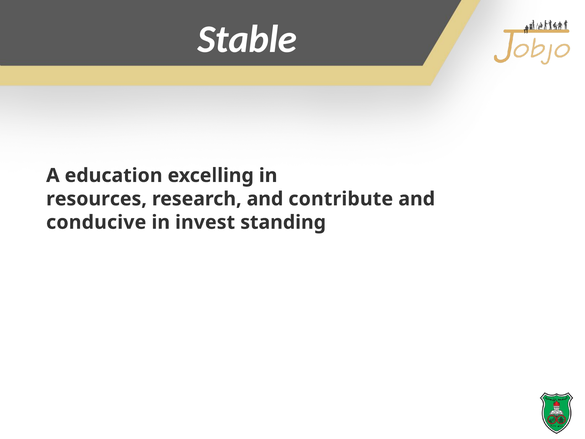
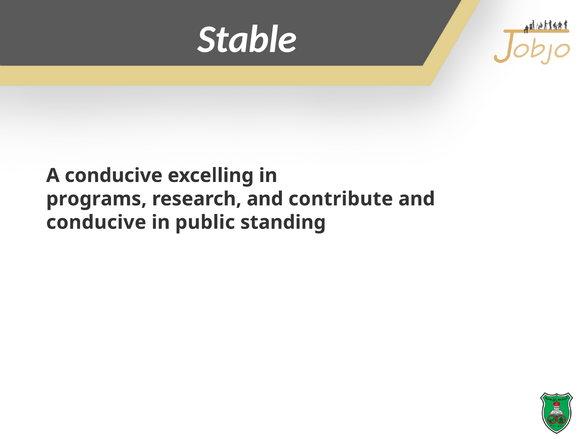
A education: education -> conducive
resources: resources -> programs
invest: invest -> public
